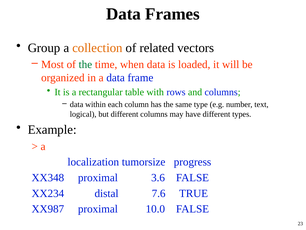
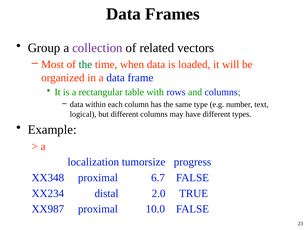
collection colour: orange -> purple
3.6: 3.6 -> 6.7
7.6: 7.6 -> 2.0
